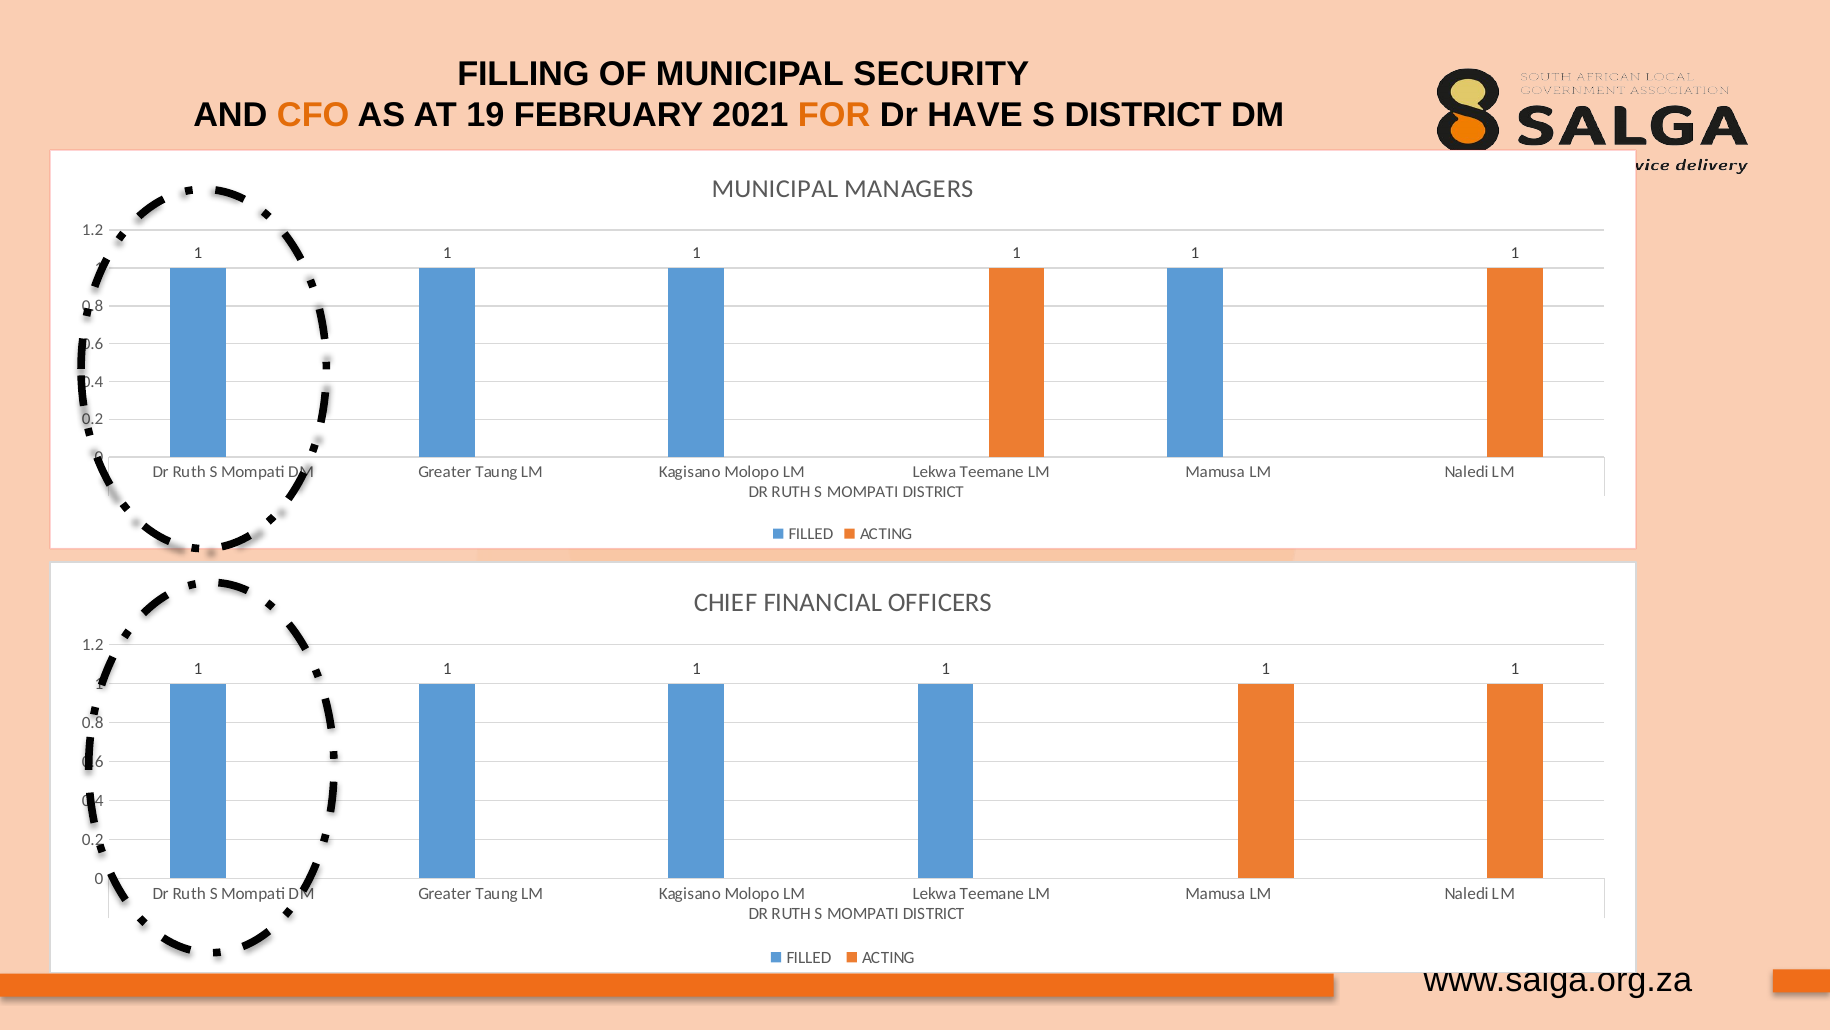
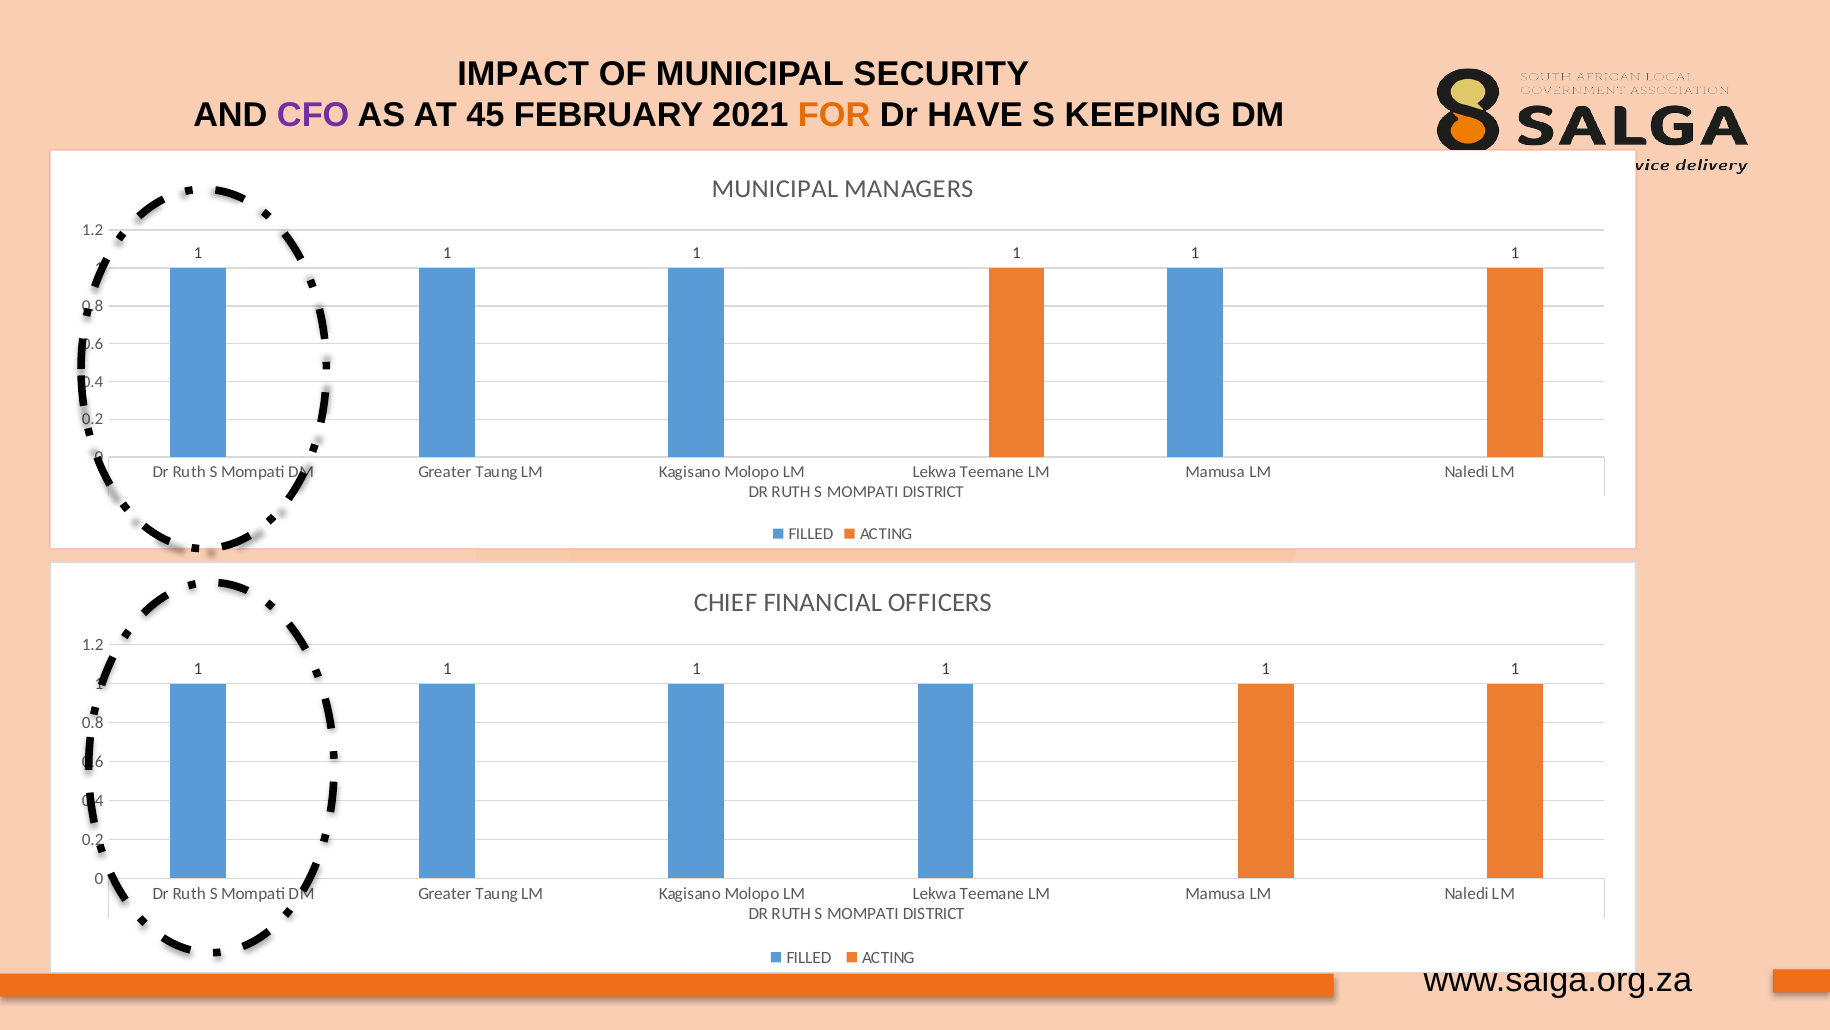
FILLING: FILLING -> IMPACT
CFO colour: orange -> purple
19: 19 -> 45
S DISTRICT: DISTRICT -> KEEPING
